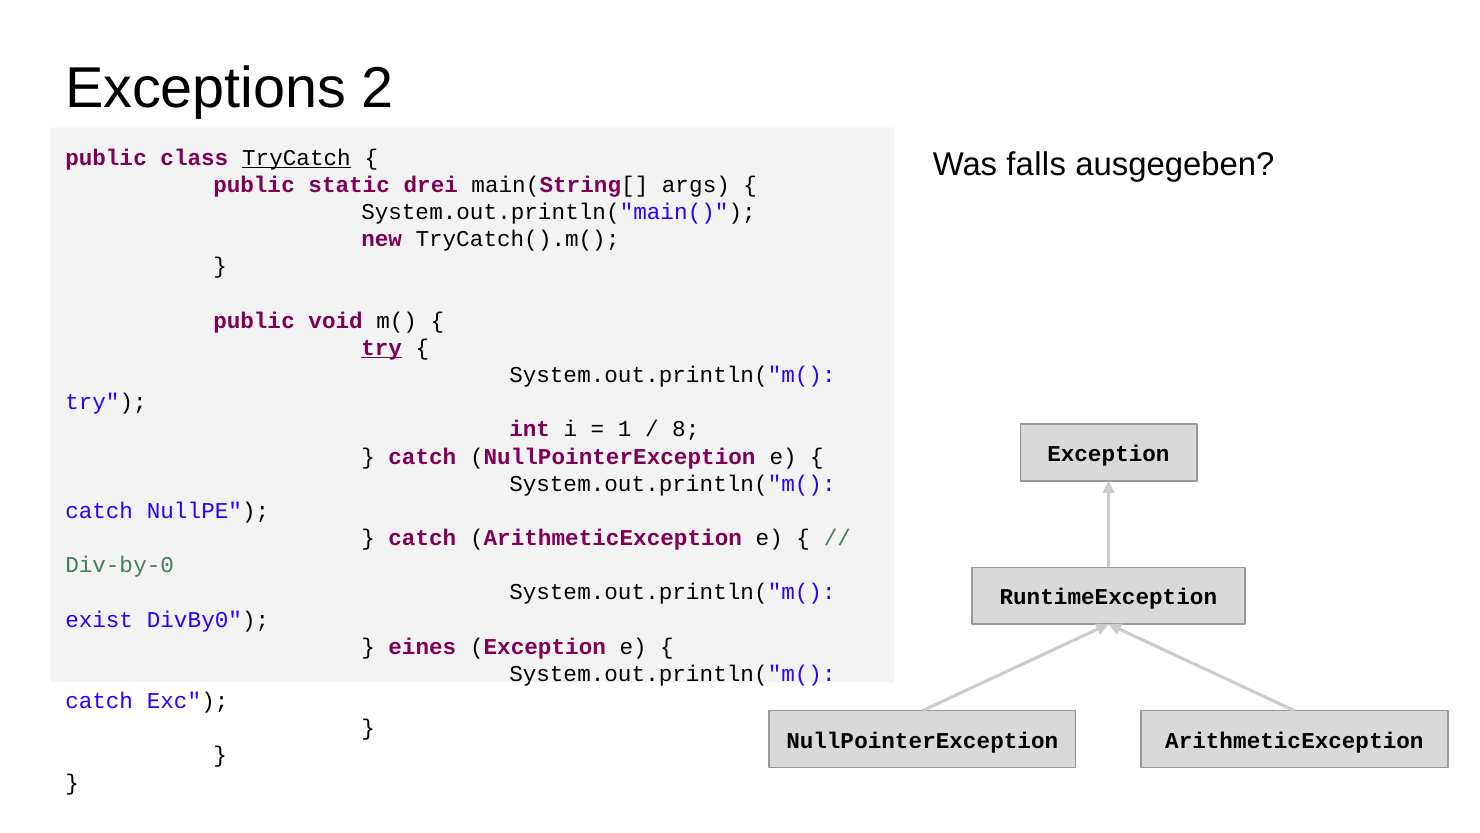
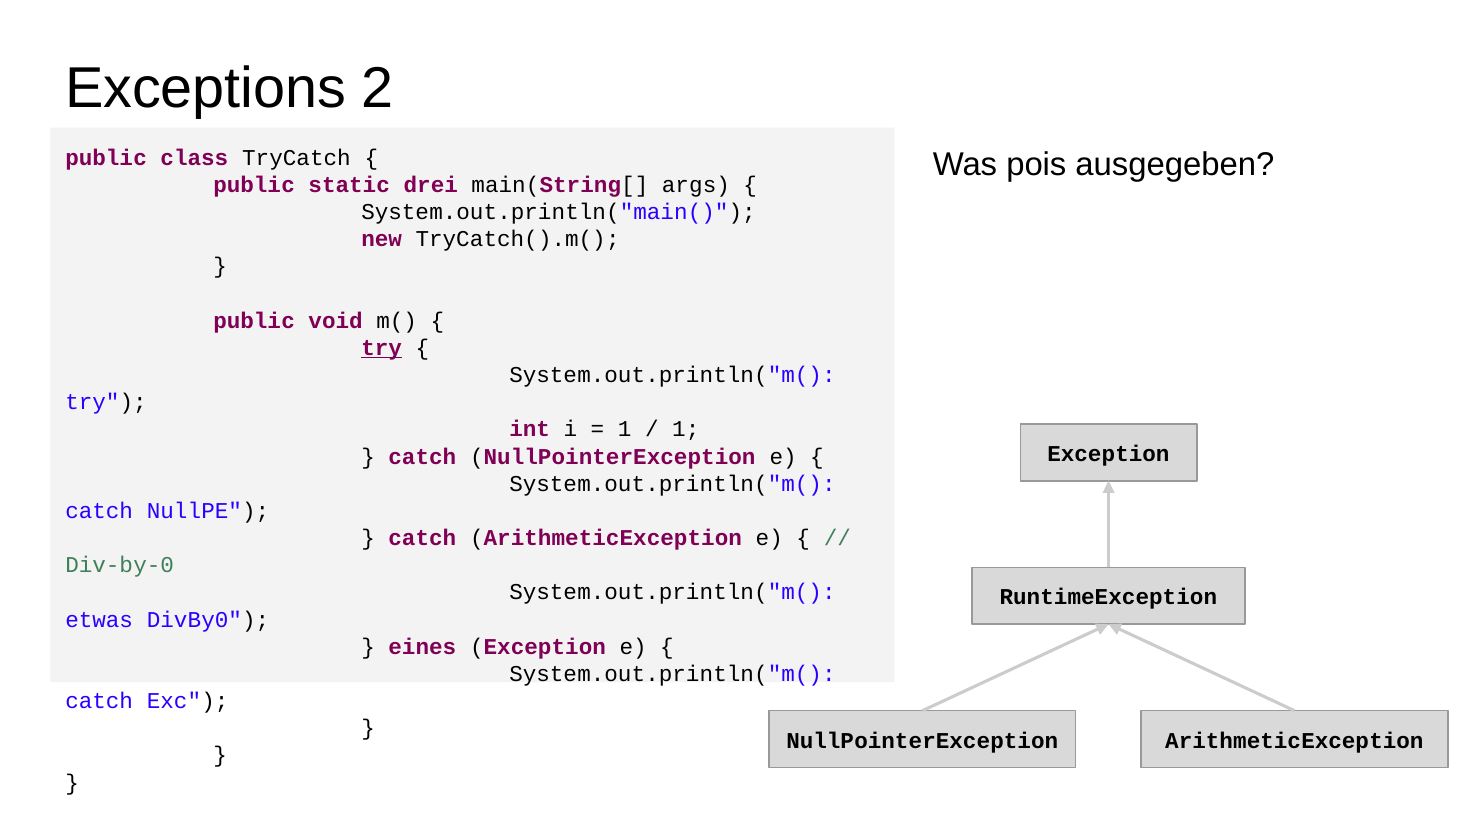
TryCatch underline: present -> none
falls: falls -> pois
8 at (686, 429): 8 -> 1
exist: exist -> etwas
